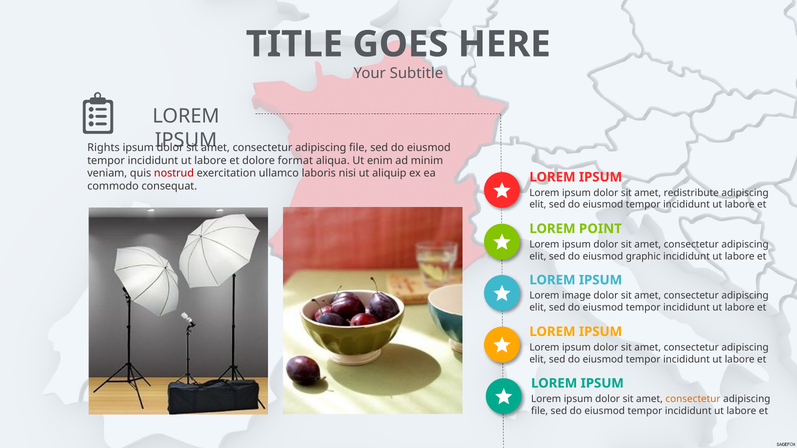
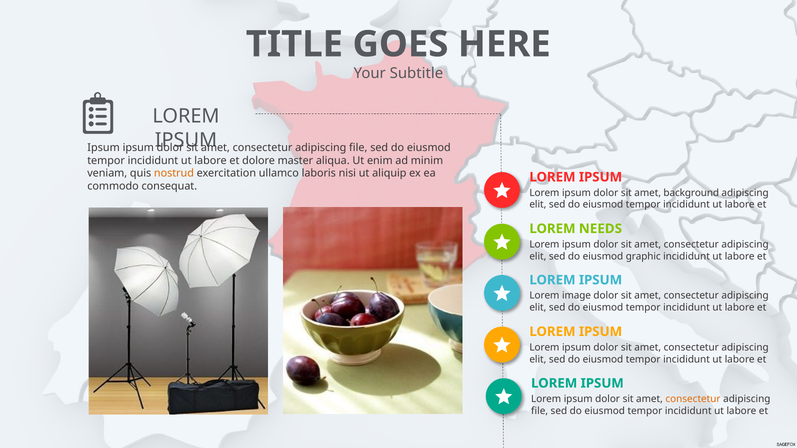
Rights at (104, 148): Rights -> Ipsum
format: format -> master
nostrud colour: red -> orange
redistribute: redistribute -> background
POINT: POINT -> NEEDS
